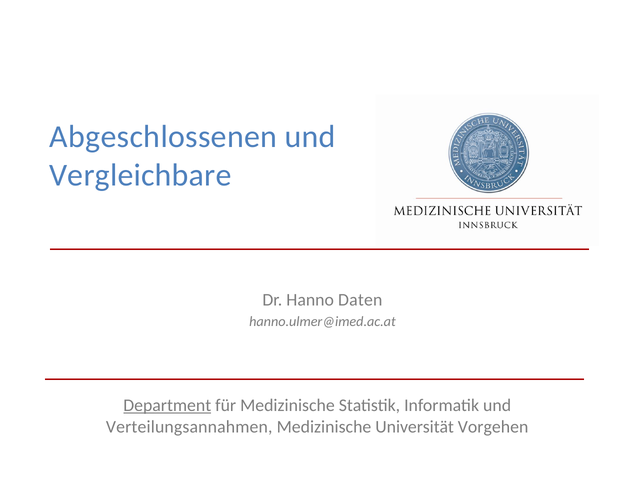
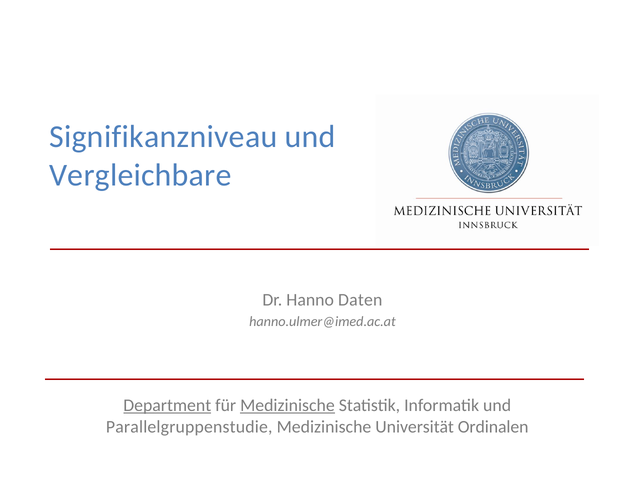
Abgeschlossenen: Abgeschlossenen -> Signifikanzniveau
Medizinische at (287, 406) underline: none -> present
Verteilungsannahmen: Verteilungsannahmen -> Parallelgruppenstudie
Vorgehen: Vorgehen -> Ordinalen
